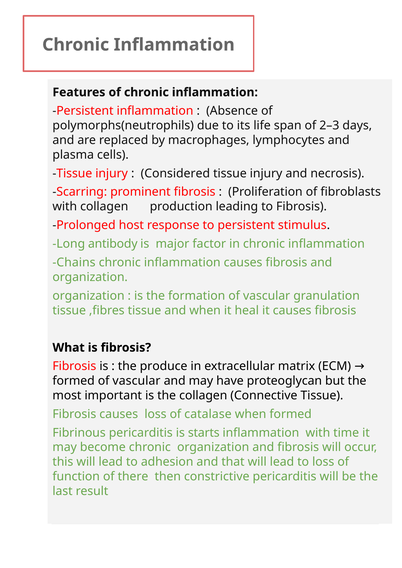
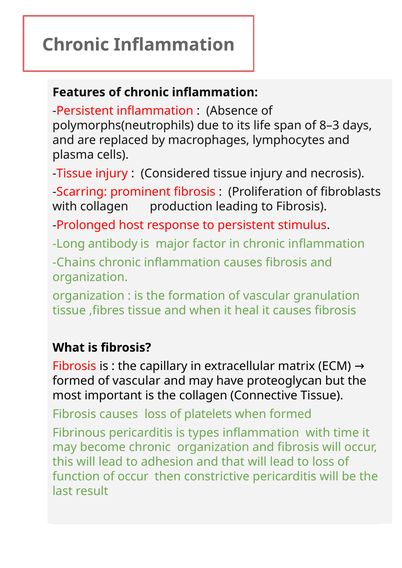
2–3: 2–3 -> 8–3
produce: produce -> capillary
catalase: catalase -> platelets
starts: starts -> types
of there: there -> occur
